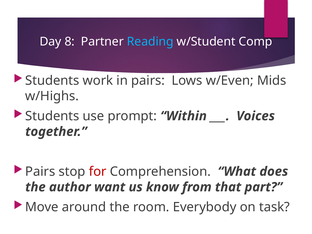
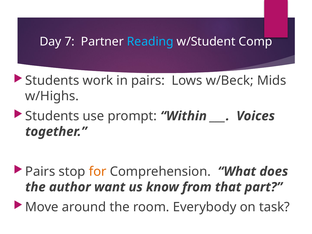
8: 8 -> 7
w/Even: w/Even -> w/Beck
for colour: red -> orange
